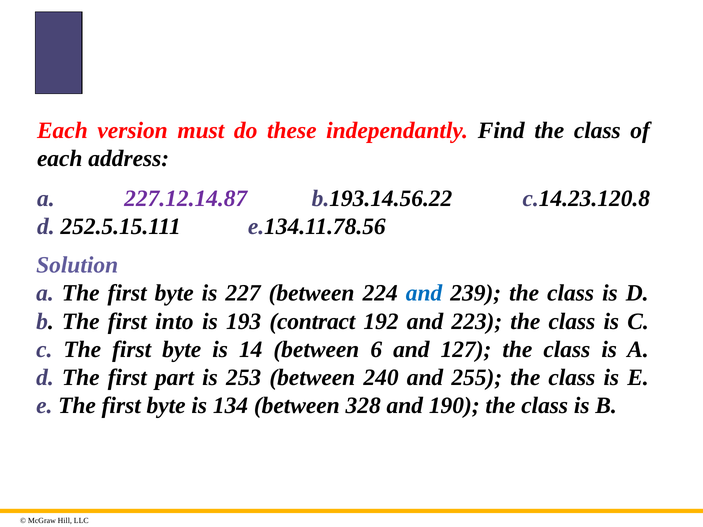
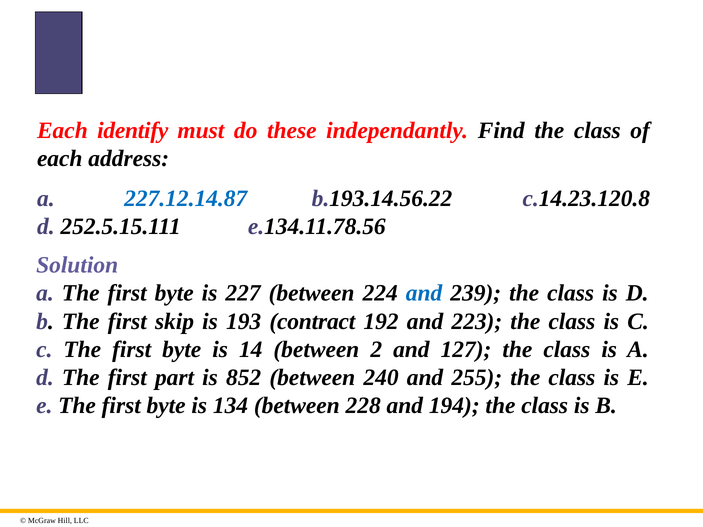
version: version -> identify
227.12.14.87 colour: purple -> blue
into: into -> skip
6: 6 -> 2
253: 253 -> 852
328: 328 -> 228
190: 190 -> 194
